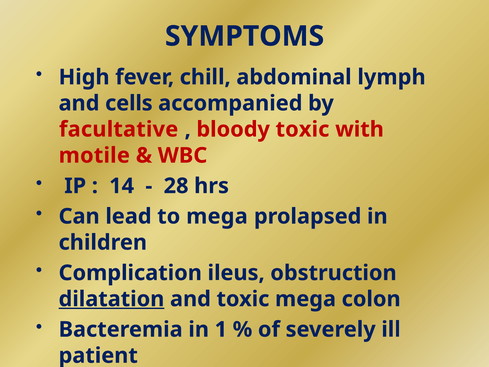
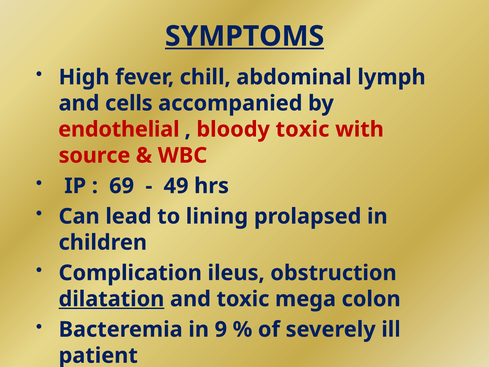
SYMPTOMS underline: none -> present
facultative: facultative -> endothelial
motile: motile -> source
14: 14 -> 69
28: 28 -> 49
to mega: mega -> lining
1: 1 -> 9
